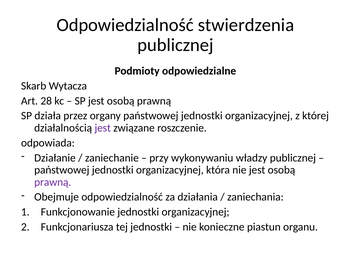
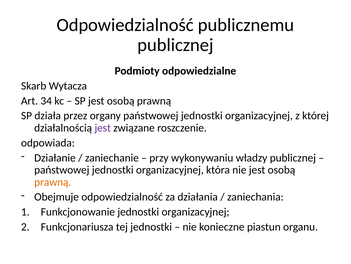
stwierdzenia: stwierdzenia -> publicznemu
28: 28 -> 34
prawną at (53, 182) colour: purple -> orange
